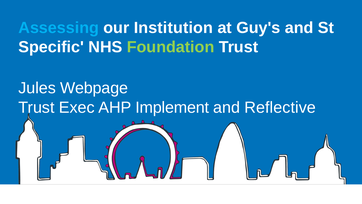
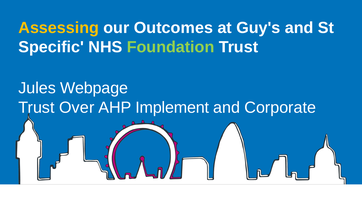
Assessing colour: light blue -> yellow
Institution: Institution -> Outcomes
Exec: Exec -> Over
Reflective: Reflective -> Corporate
